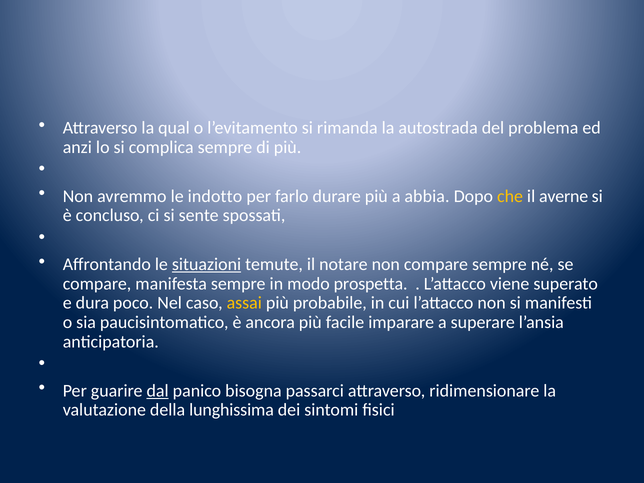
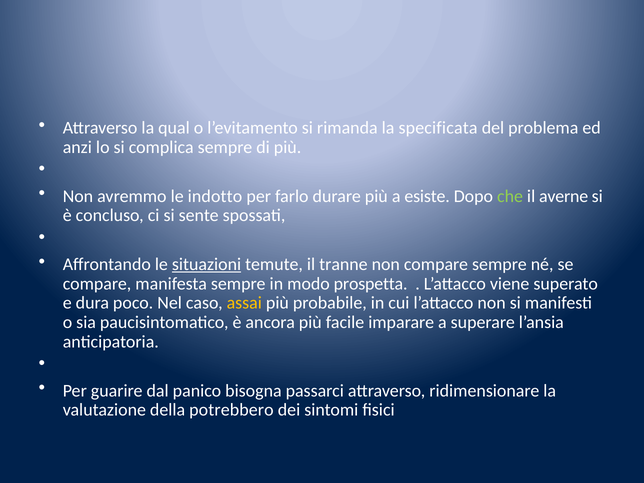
autostrada: autostrada -> specificata
abbia: abbia -> esiste
che colour: yellow -> light green
notare: notare -> tranne
dal underline: present -> none
lunghissima: lunghissima -> potrebbero
